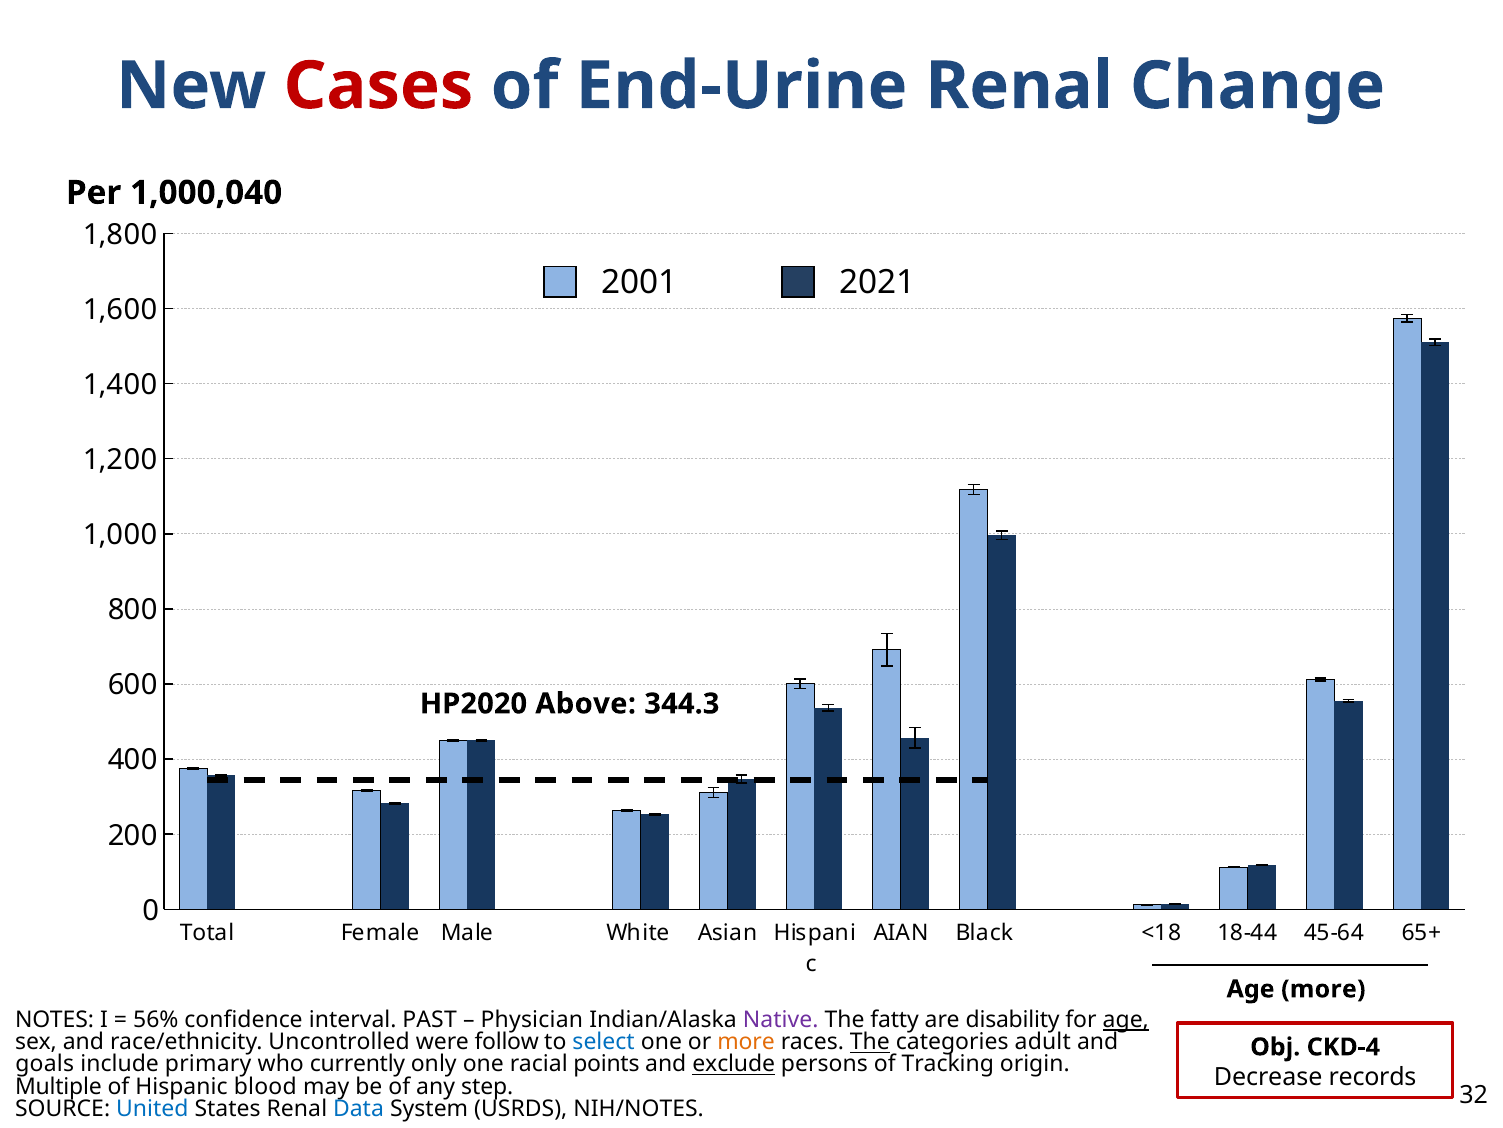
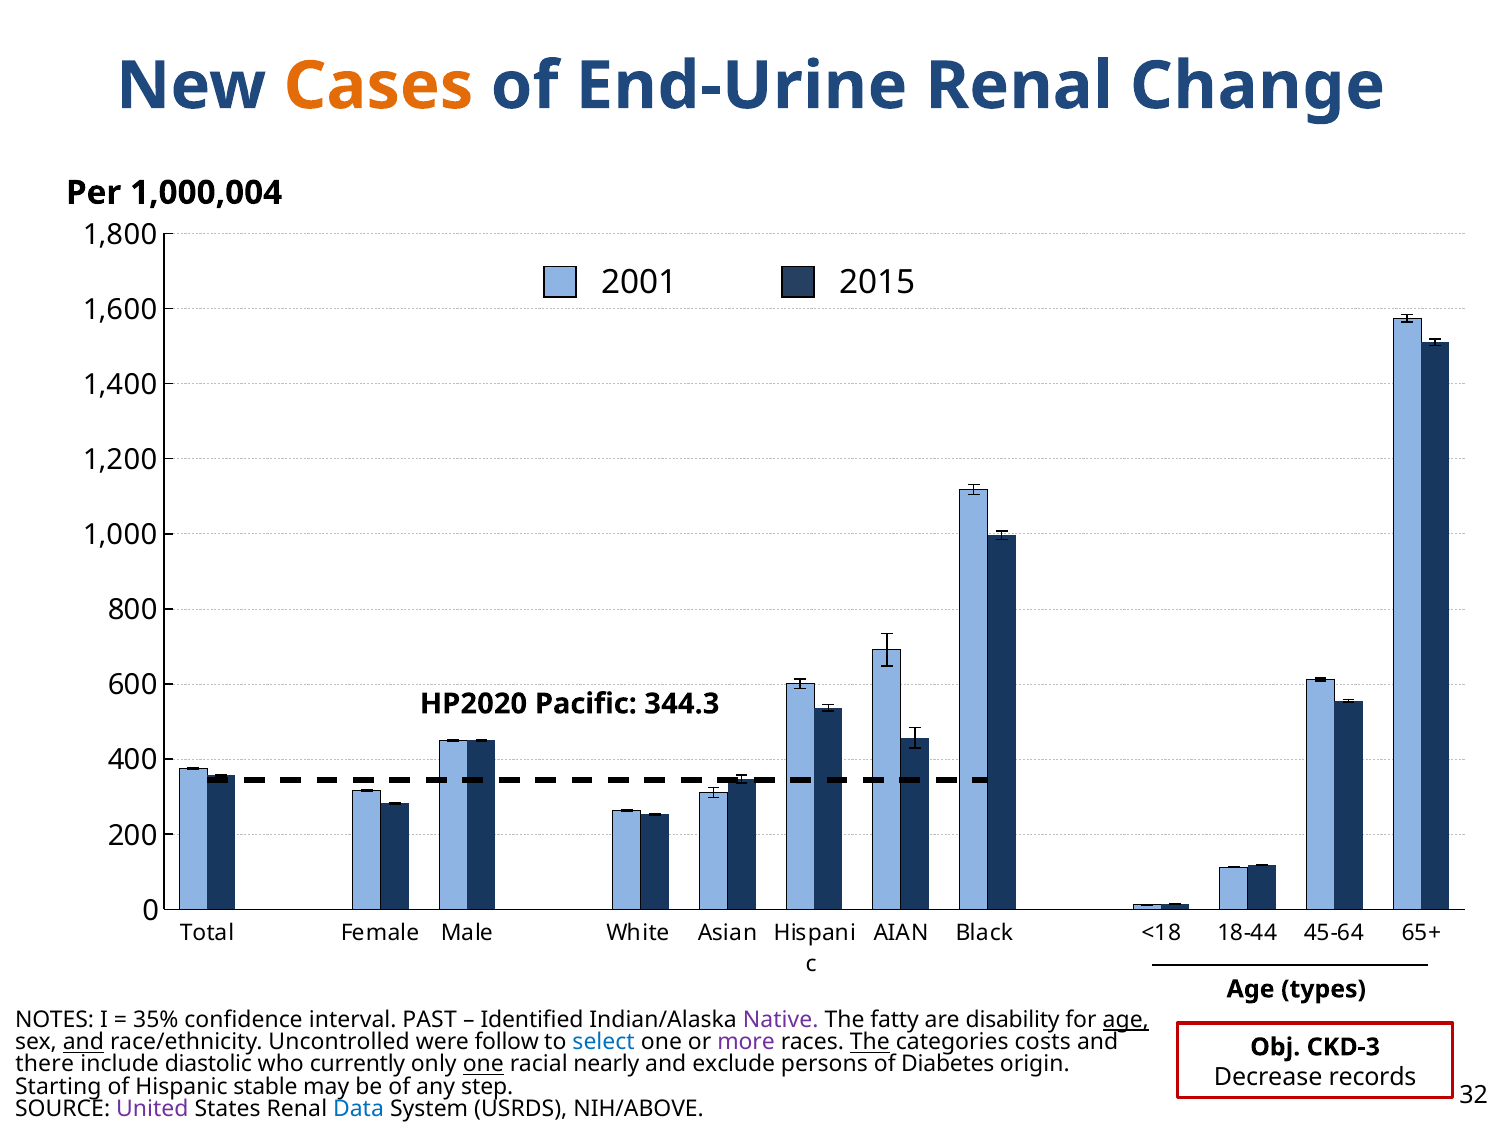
Cases colour: red -> orange
1,000,040: 1,000,040 -> 1,000,004
2021: 2021 -> 2015
Above: Above -> Pacific
Age more: more -> types
56%: 56% -> 35%
Physician: Physician -> Identified
and at (83, 1042) underline: none -> present
more at (746, 1042) colour: orange -> purple
adult: adult -> costs
CKD-4: CKD-4 -> CKD-3
goals: goals -> there
primary: primary -> diastolic
one at (483, 1064) underline: none -> present
points: points -> nearly
exclude underline: present -> none
Tracking: Tracking -> Diabetes
Multiple: Multiple -> Starting
blood: blood -> stable
United colour: blue -> purple
NIH/NOTES: NIH/NOTES -> NIH/ABOVE
